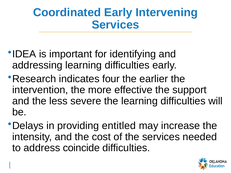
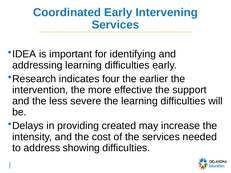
entitled: entitled -> created
coincide: coincide -> showing
